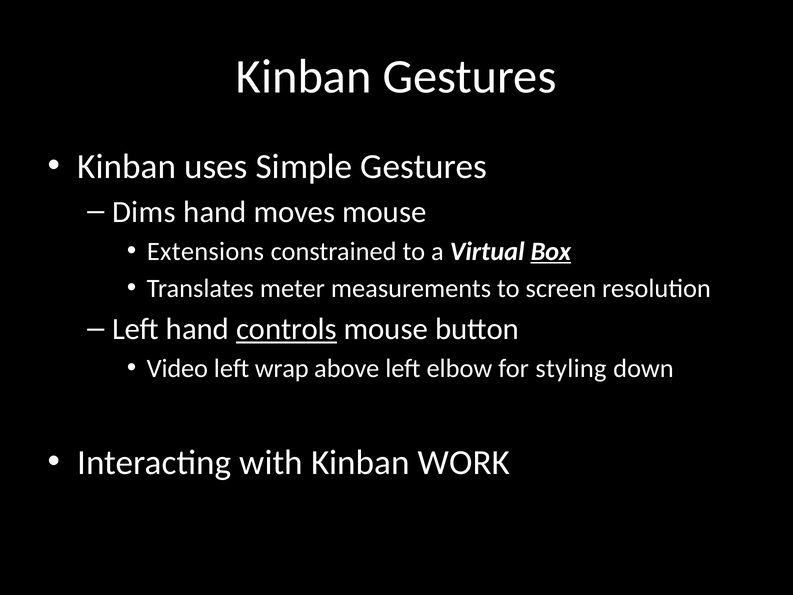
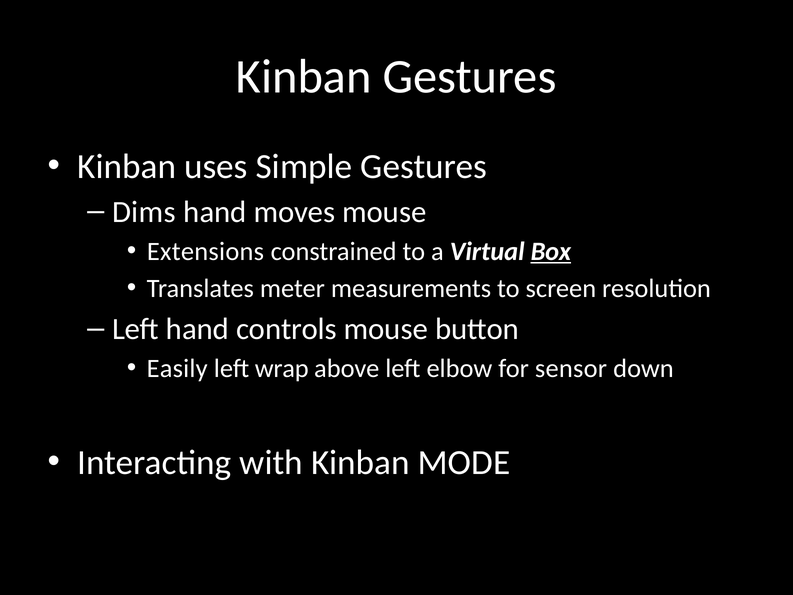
controls underline: present -> none
Video: Video -> Easily
styling: styling -> sensor
WORK: WORK -> MODE
